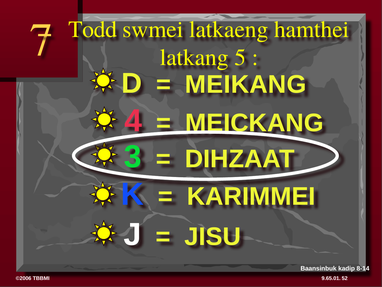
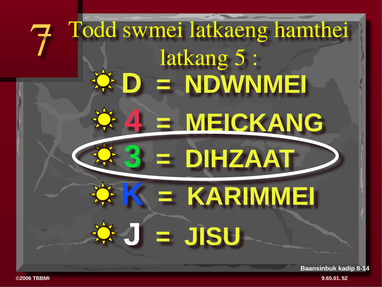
MEIKANG: MEIKANG -> NDWNMEI
